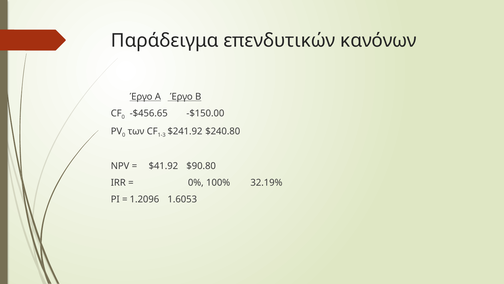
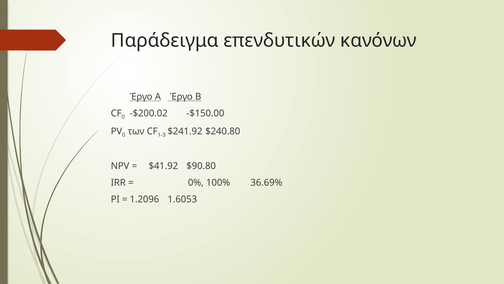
-$456.65: -$456.65 -> -$200.02
32.19%: 32.19% -> 36.69%
